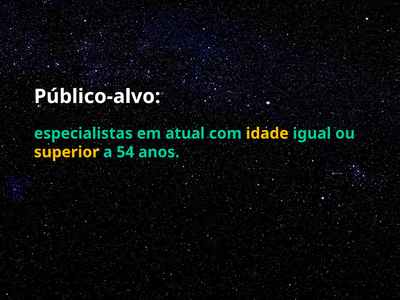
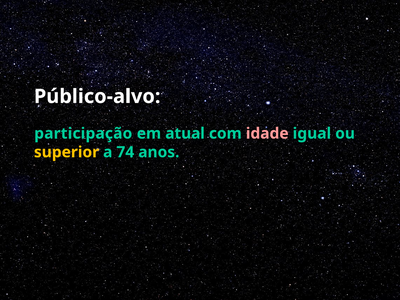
especialistas: especialistas -> participação
idade colour: yellow -> pink
54: 54 -> 74
